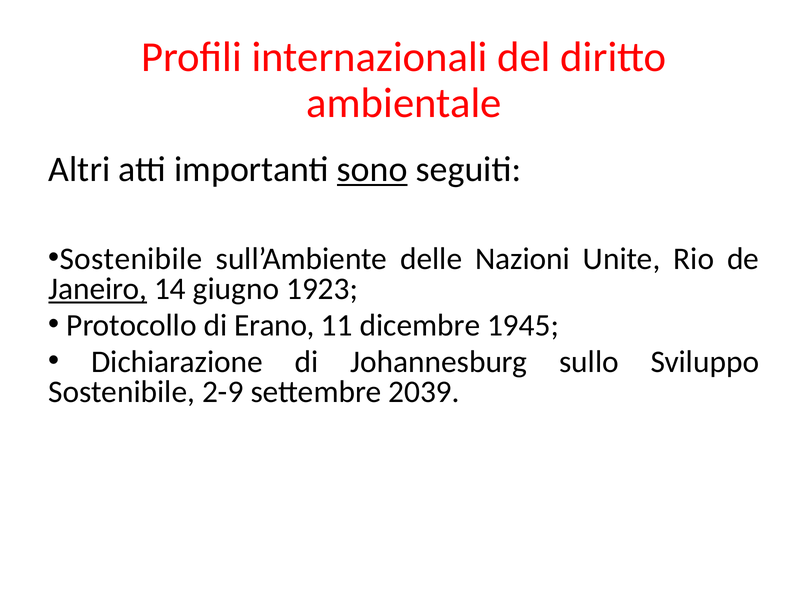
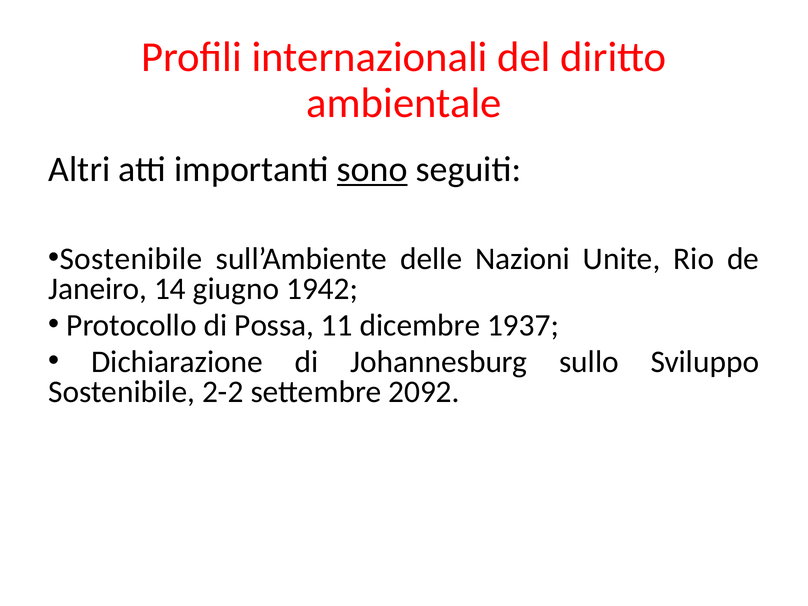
Janeiro underline: present -> none
1923: 1923 -> 1942
Erano: Erano -> Possa
1945: 1945 -> 1937
2-9: 2-9 -> 2-2
2039: 2039 -> 2092
